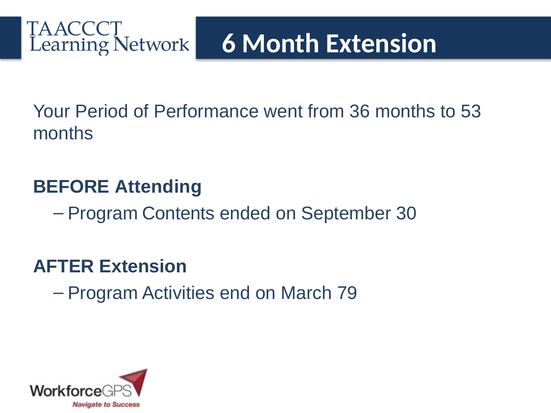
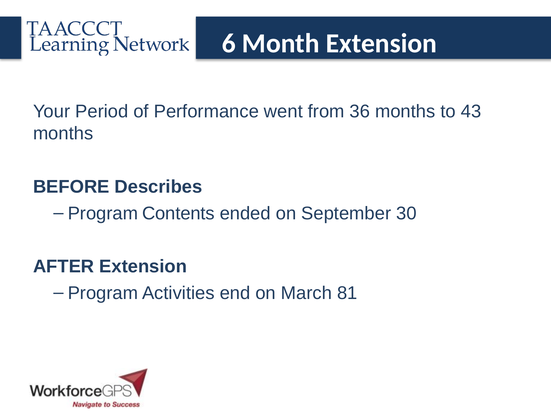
53: 53 -> 43
Attending: Attending -> Describes
79: 79 -> 81
